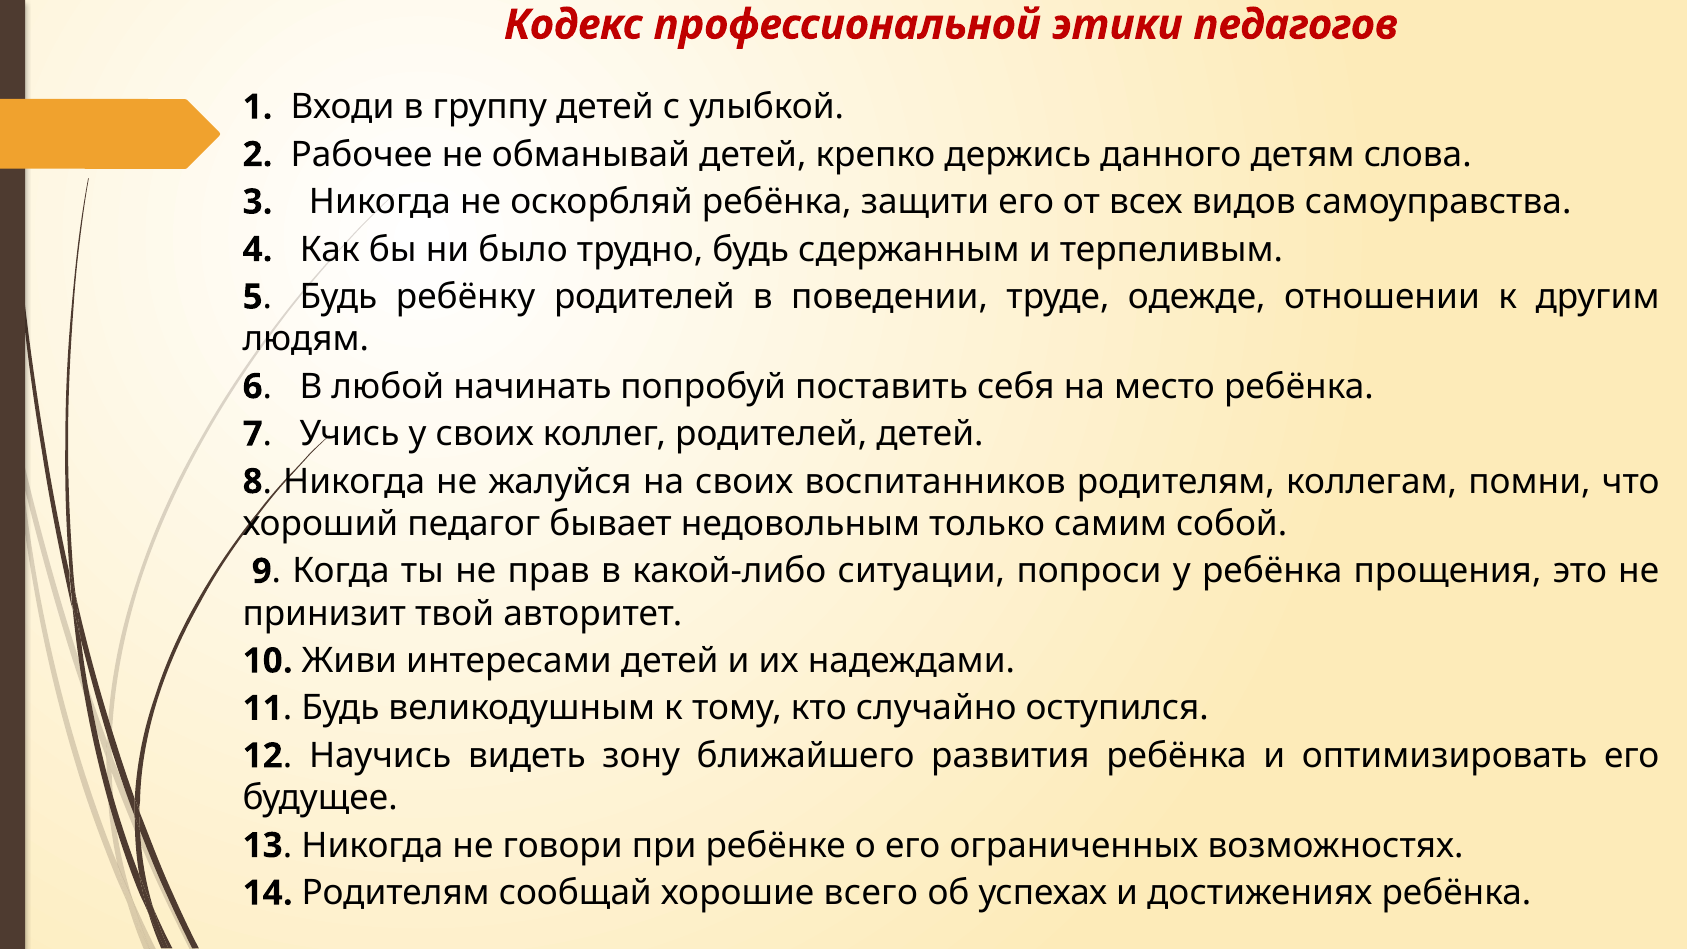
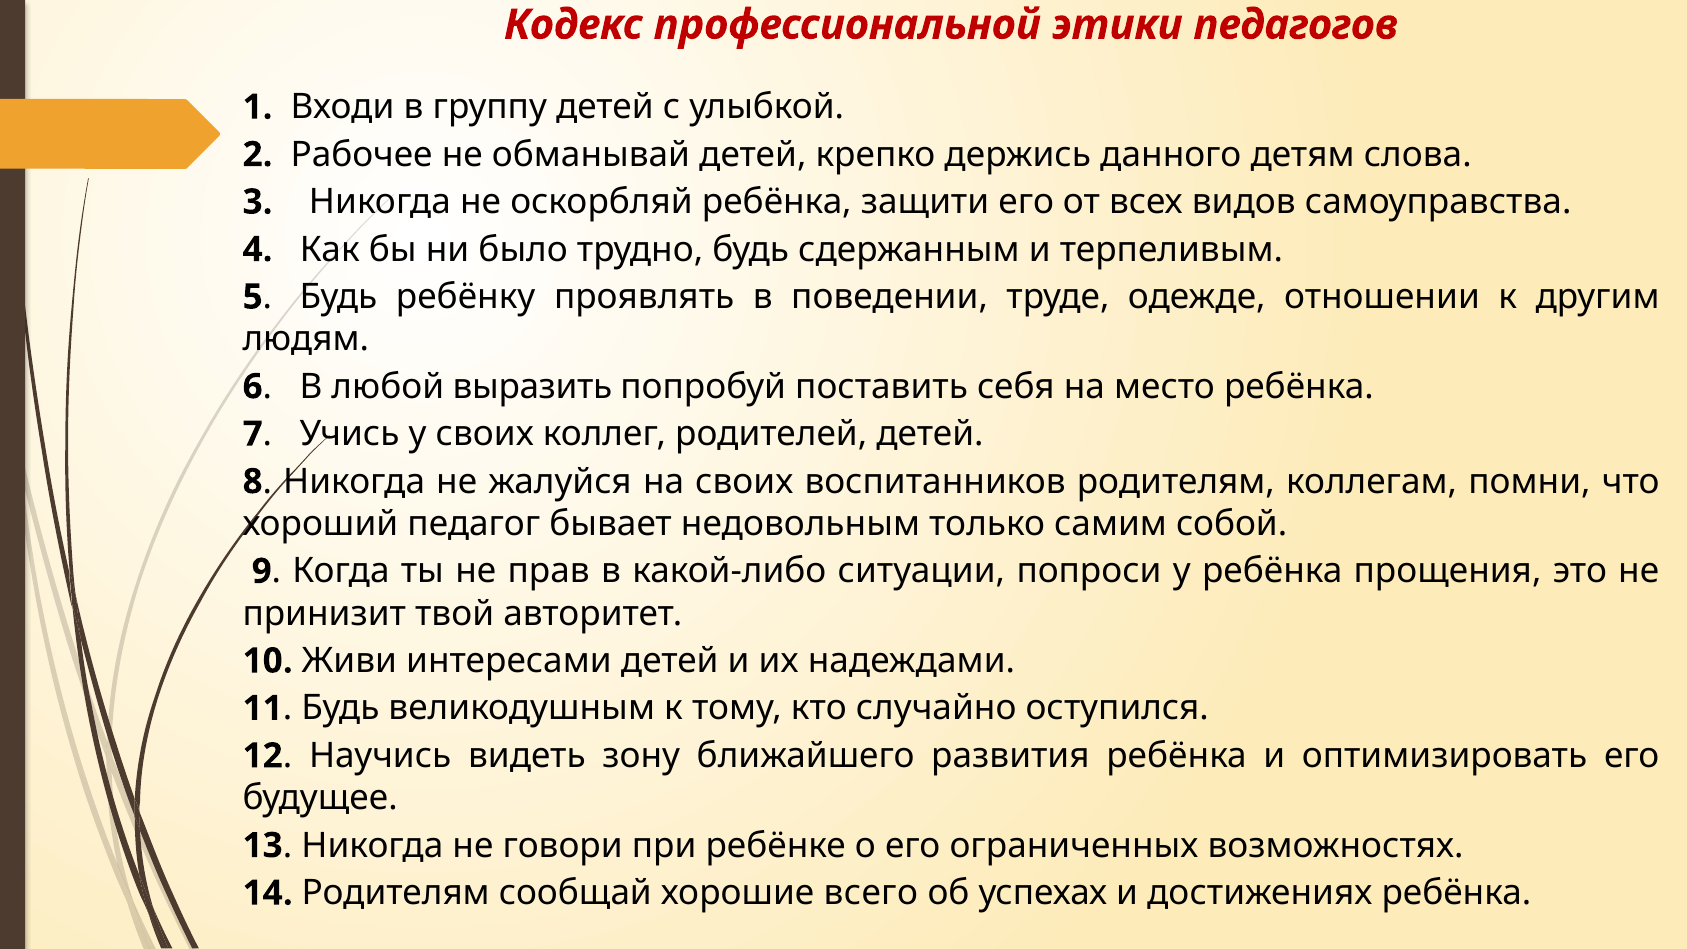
ребёнку родителей: родителей -> проявлять
начинать: начинать -> выразить
